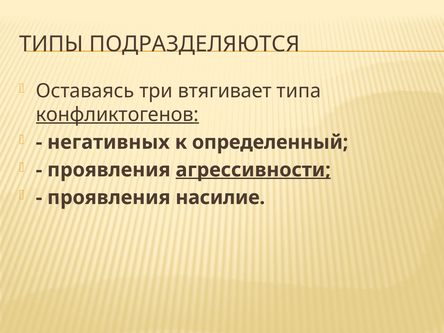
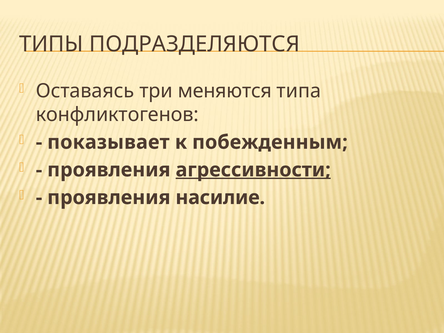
втягивает: втягивает -> меняются
конфликтогенов underline: present -> none
негативных: негативных -> показывает
определенный: определенный -> побежденным
